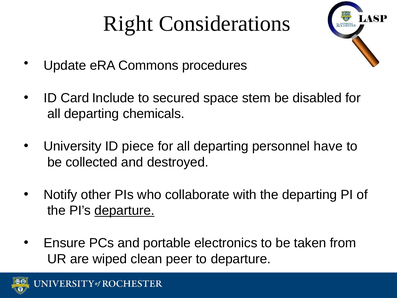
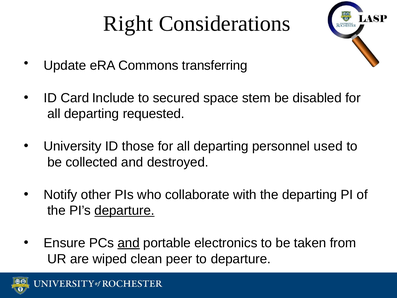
procedures: procedures -> transferring
chemicals: chemicals -> requested
piece: piece -> those
have: have -> used
and at (129, 243) underline: none -> present
